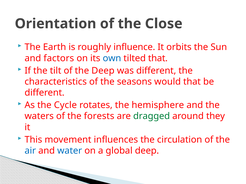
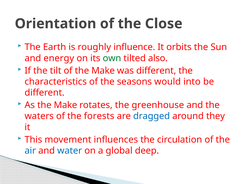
factors: factors -> energy
own colour: blue -> green
tilted that: that -> also
of the Deep: Deep -> Make
would that: that -> into
As the Cycle: Cycle -> Make
hemisphere: hemisphere -> greenhouse
dragged colour: green -> blue
